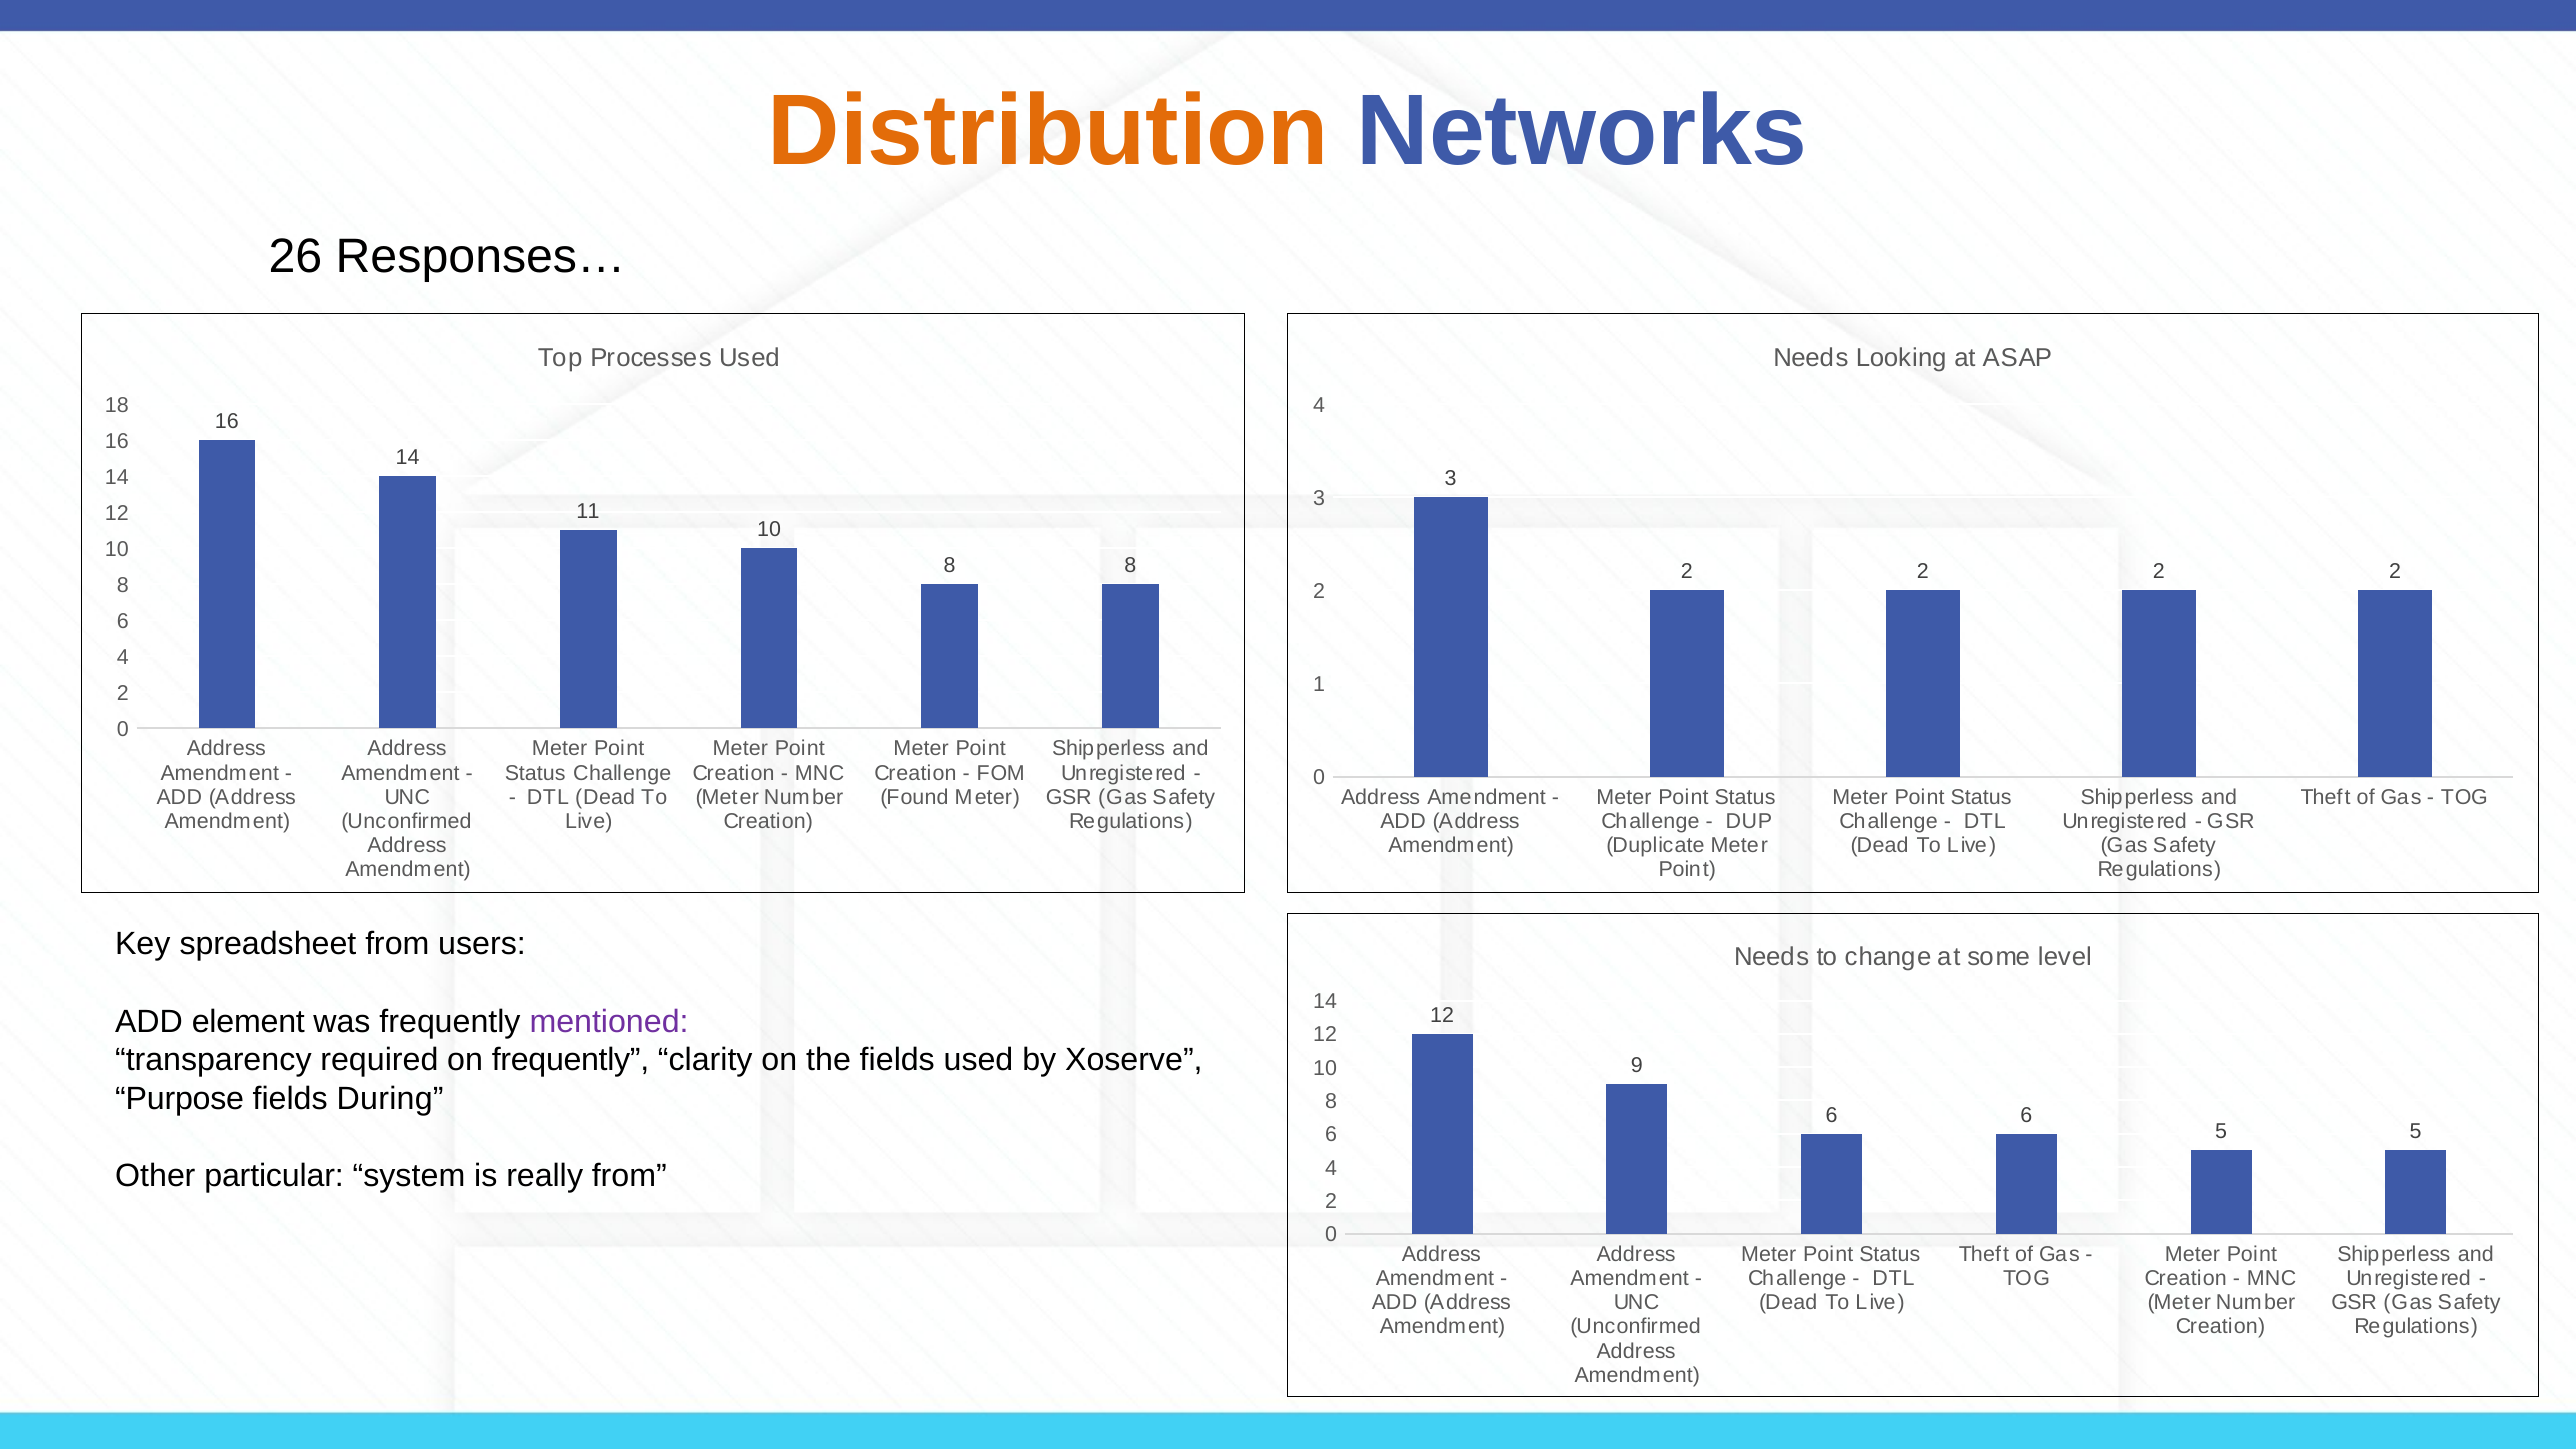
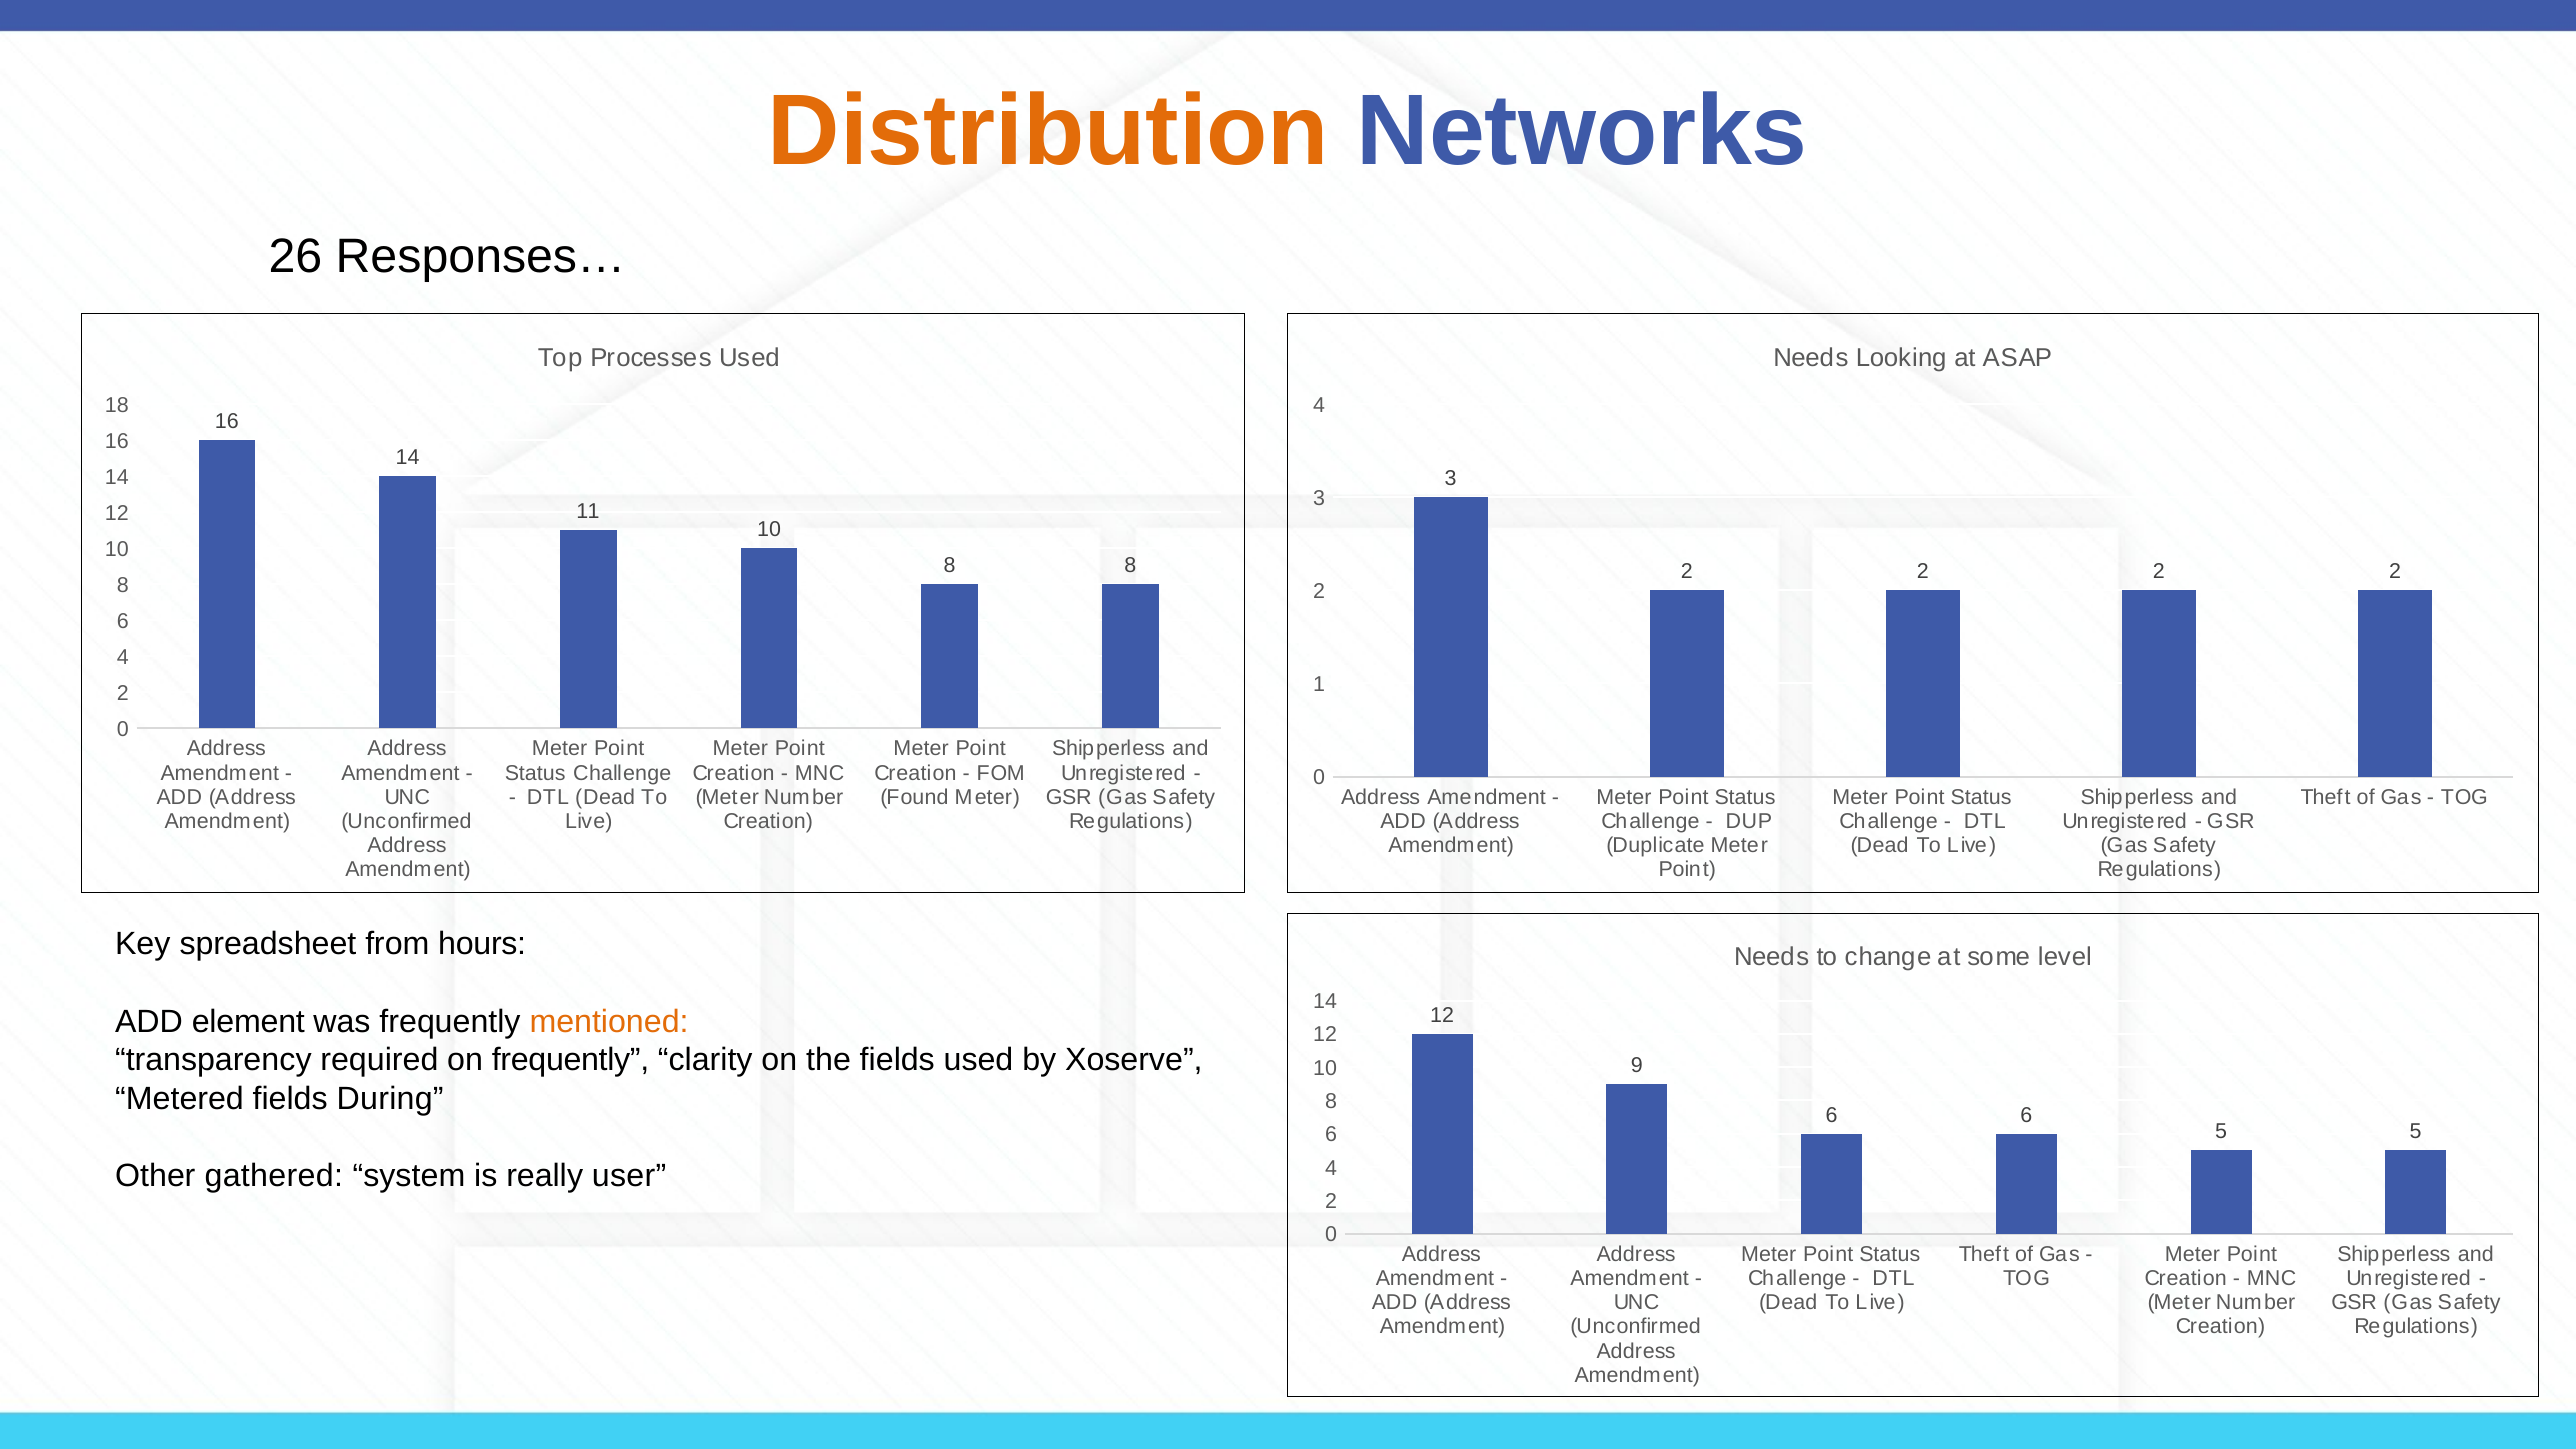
users: users -> hours
mentioned colour: purple -> orange
Purpose: Purpose -> Metered
particular: particular -> gathered
really from: from -> user
